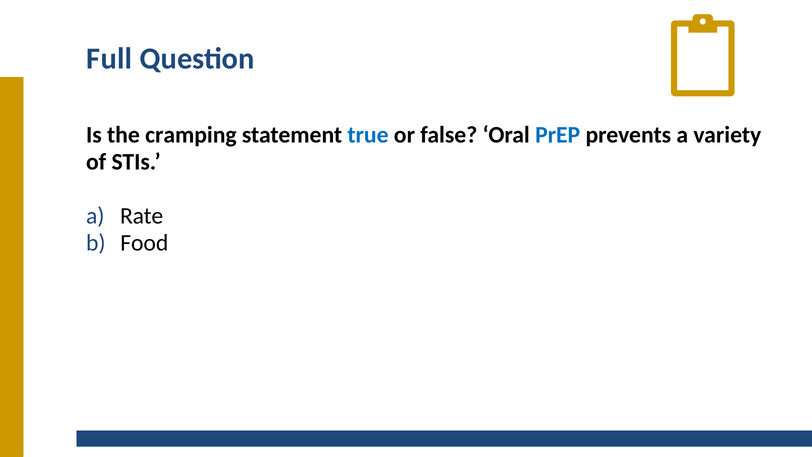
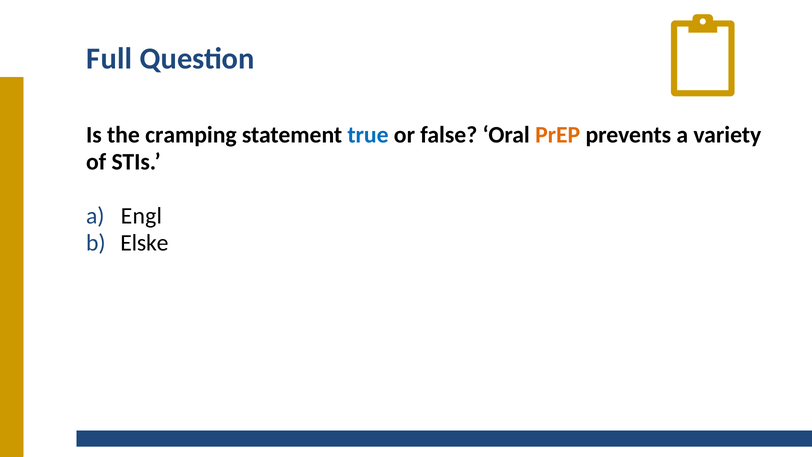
PrEP colour: blue -> orange
Rate: Rate -> Engl
Food: Food -> Elske
